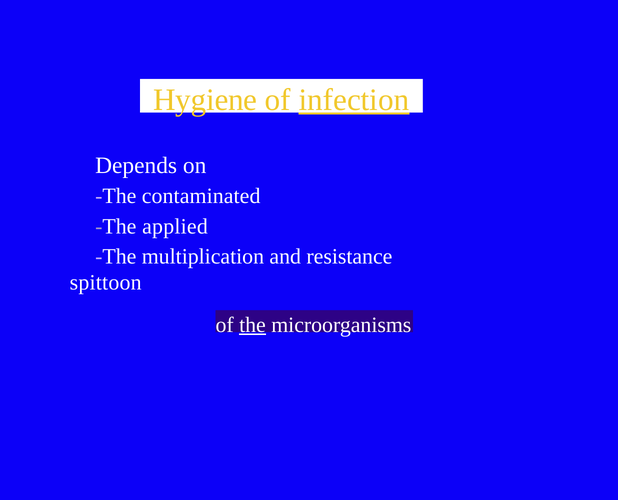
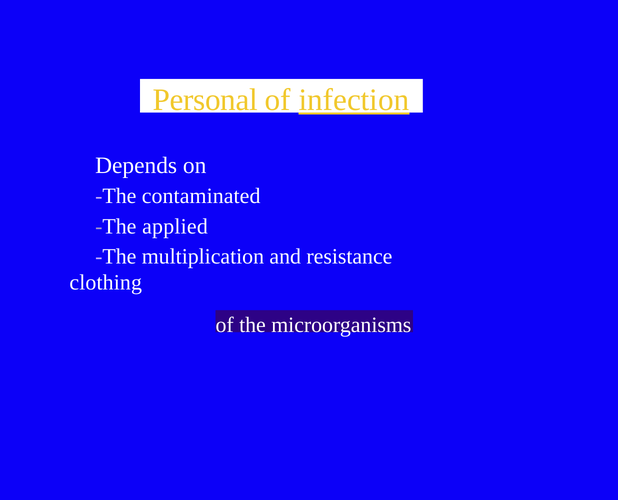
Hygiene: Hygiene -> Personal
spittoon: spittoon -> clothing
the at (252, 324) underline: present -> none
